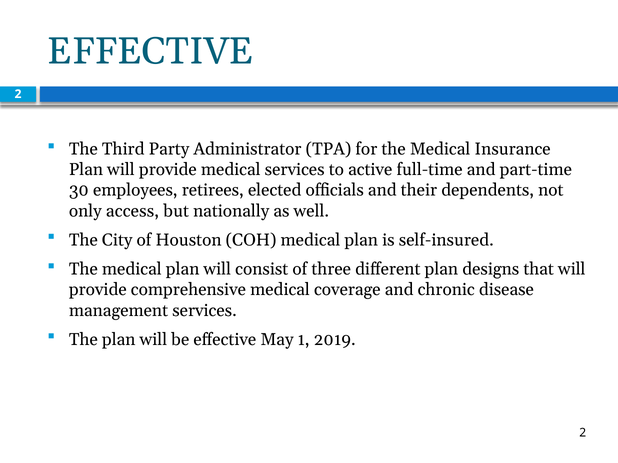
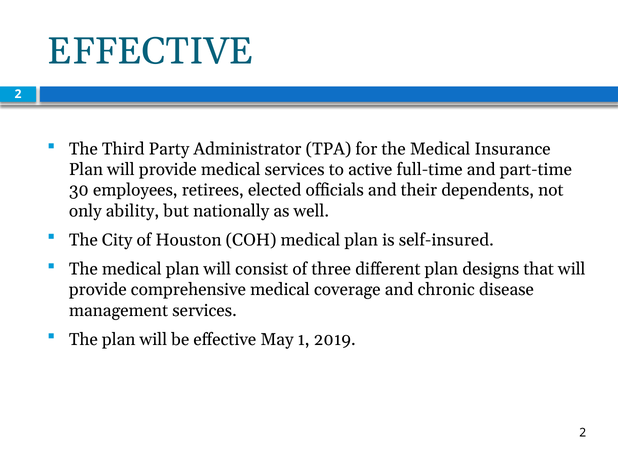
access: access -> ability
